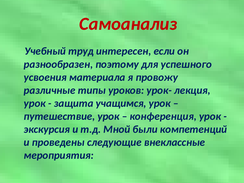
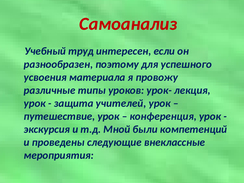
учащимся: учащимся -> учителей
